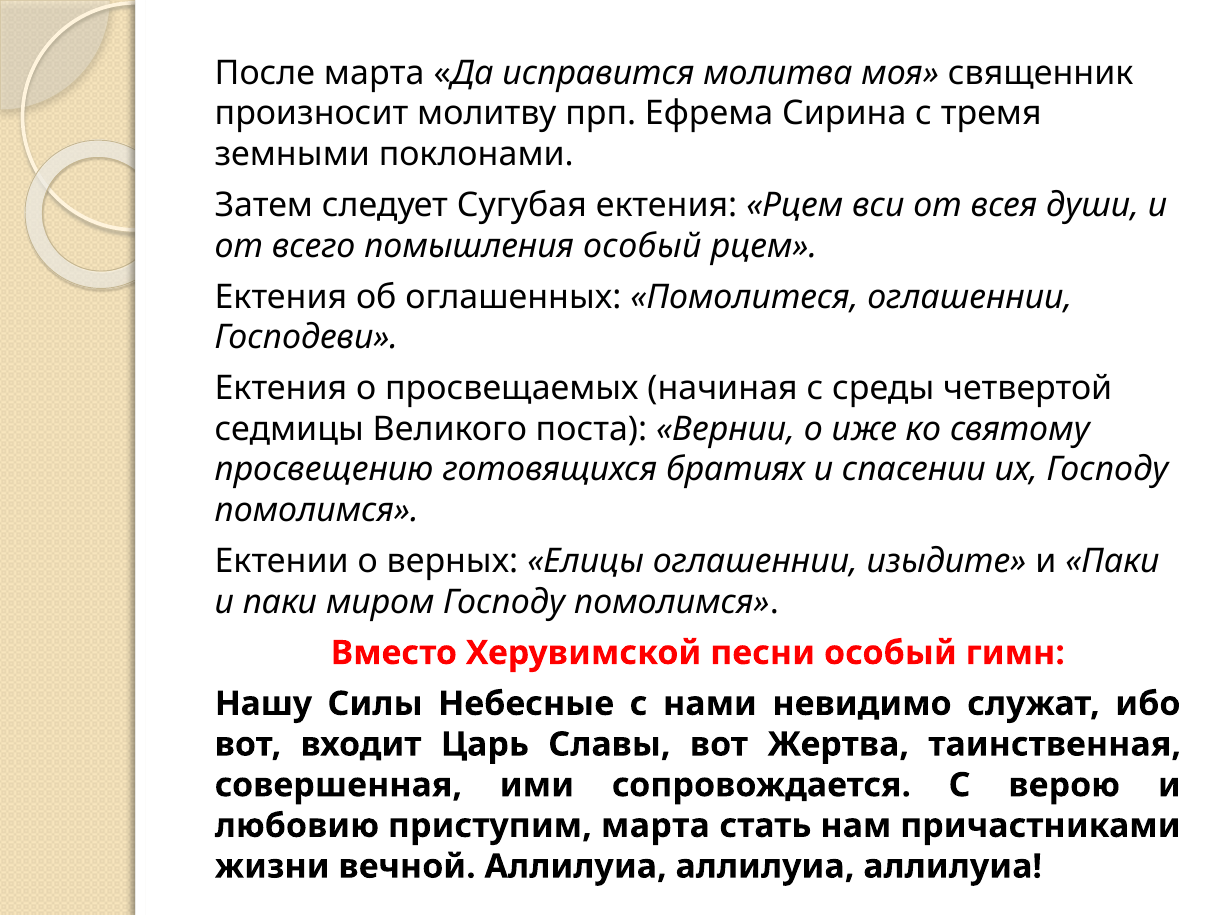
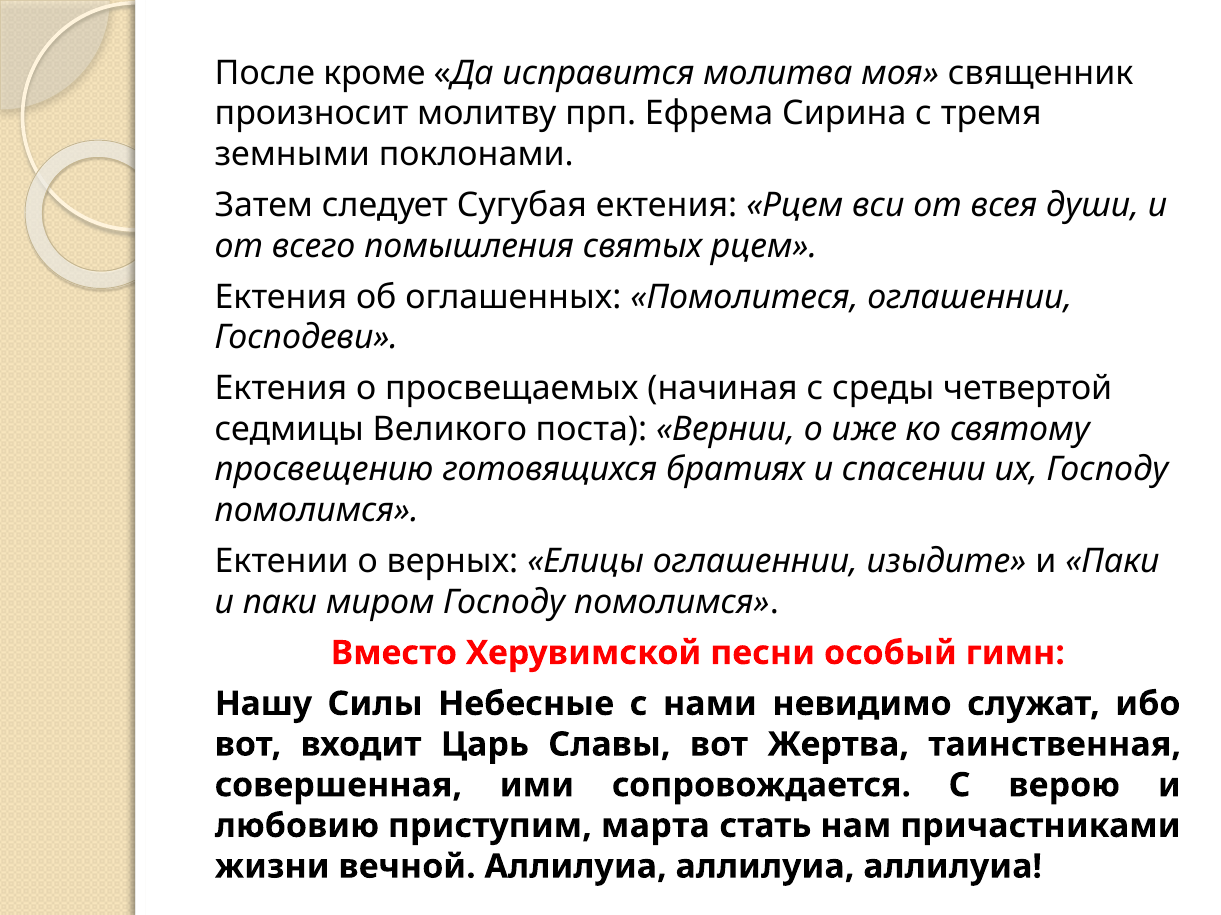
После марта: марта -> кроме
помышления особый: особый -> святых
